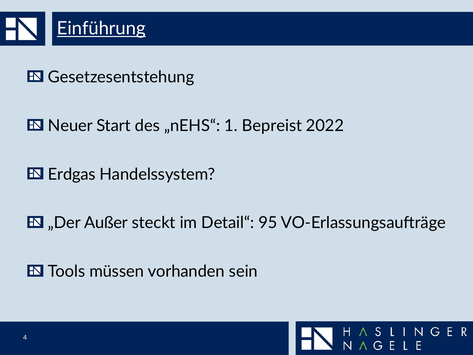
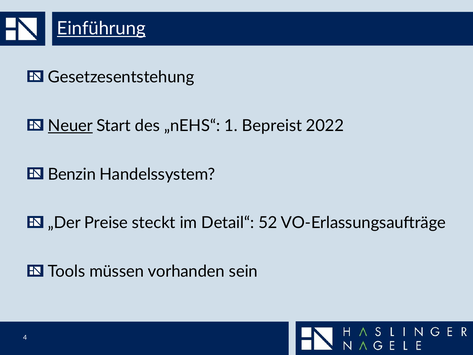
Neuer underline: none -> present
Erdgas: Erdgas -> Benzin
Außer: Außer -> Preise
95: 95 -> 52
